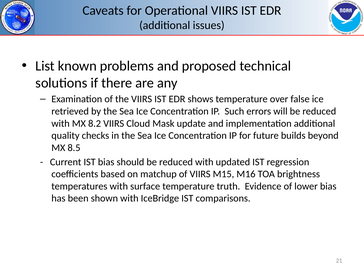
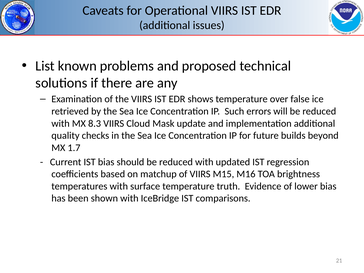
8.2: 8.2 -> 8.3
8.5: 8.5 -> 1.7
